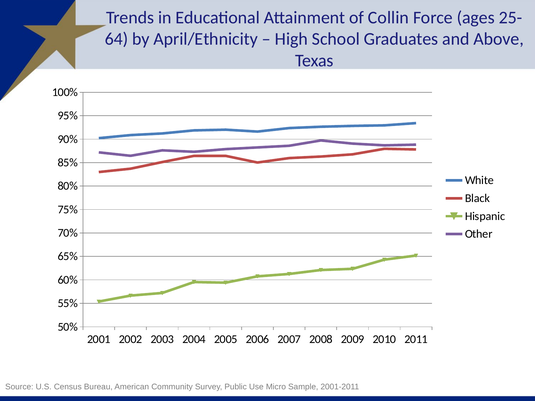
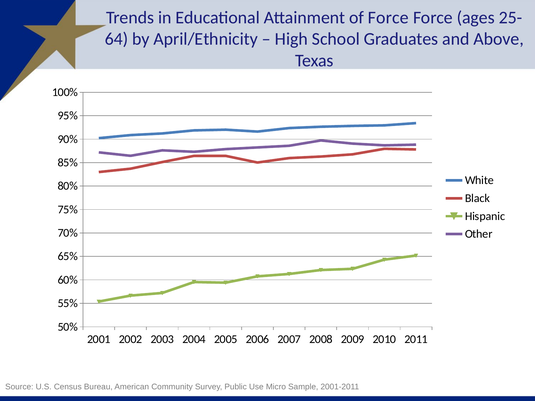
of Collin: Collin -> Force
